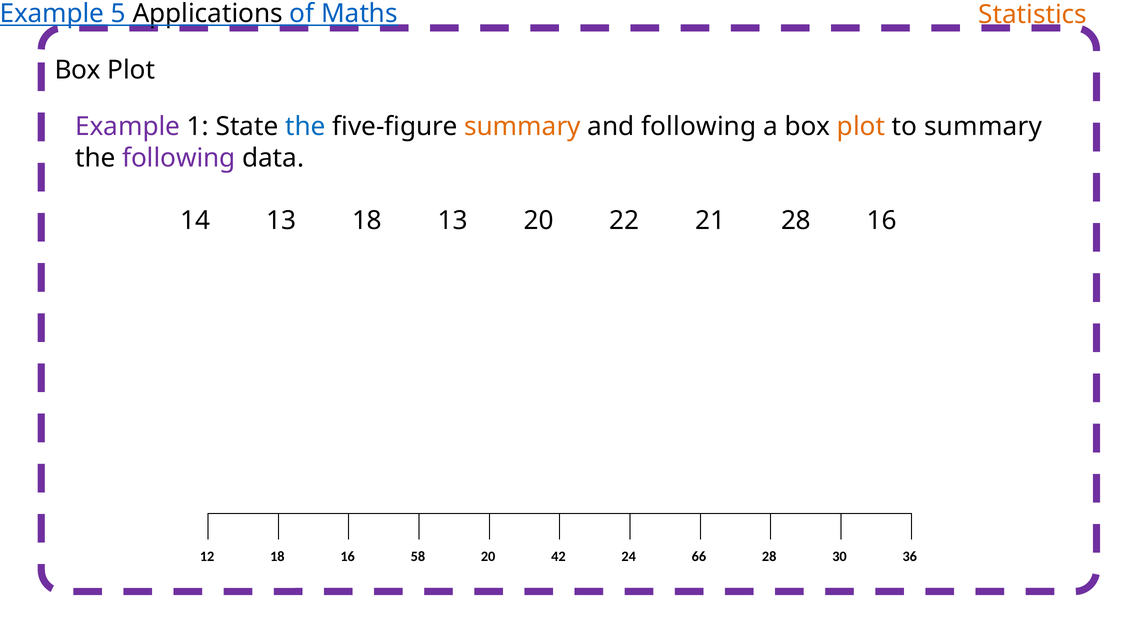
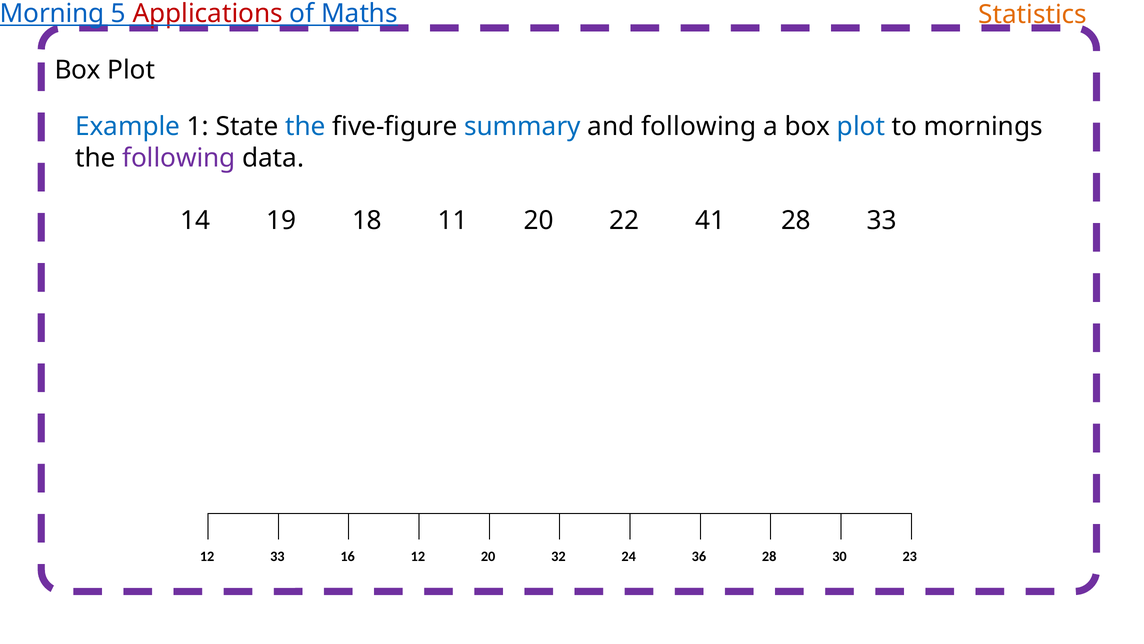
Example at (52, 13): Example -> Morning
Applications colour: black -> red
Example at (128, 126) colour: purple -> blue
summary at (522, 126) colour: orange -> blue
plot at (861, 126) colour: orange -> blue
to summary: summary -> mornings
14 13: 13 -> 19
18 13: 13 -> 11
21: 21 -> 41
28 16: 16 -> 33
12 18: 18 -> 33
16 58: 58 -> 12
42: 42 -> 32
66: 66 -> 36
36: 36 -> 23
